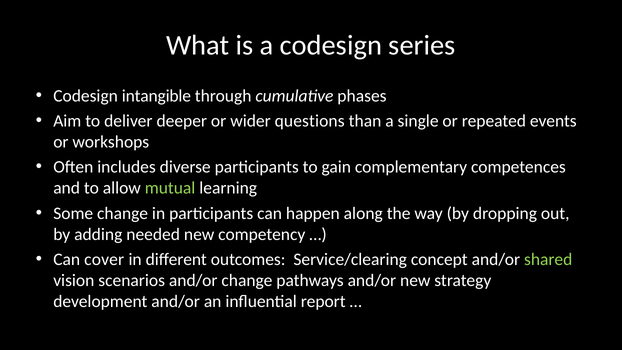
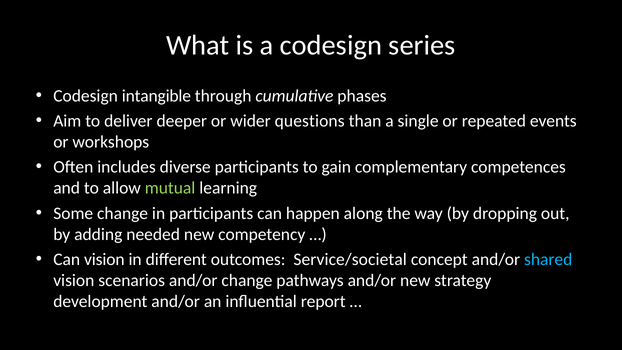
Can cover: cover -> vision
Service/clearing: Service/clearing -> Service/societal
shared colour: light green -> light blue
